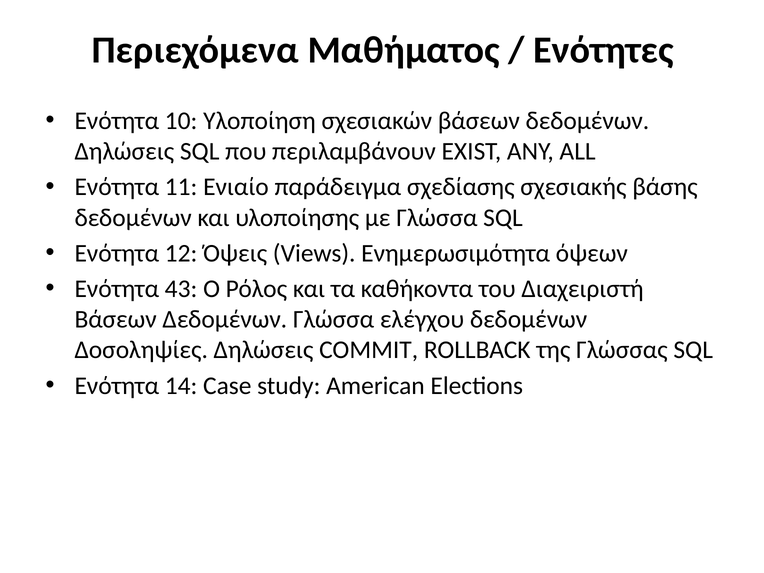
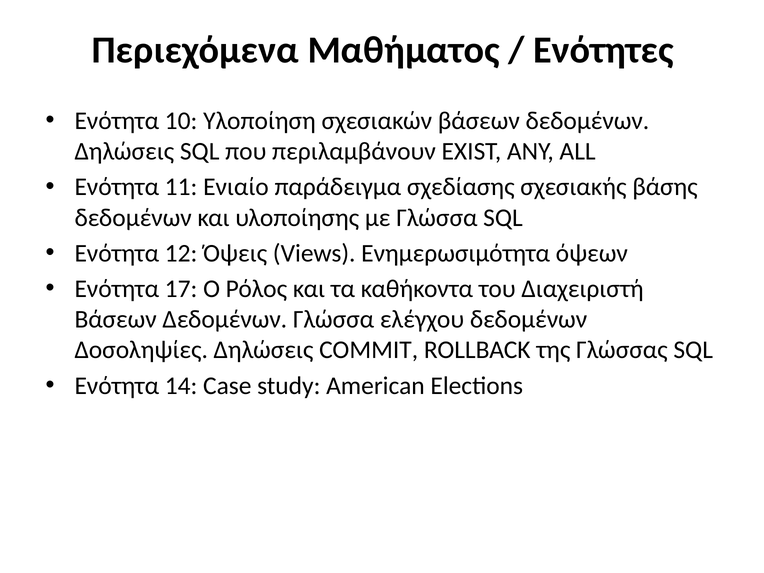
43: 43 -> 17
